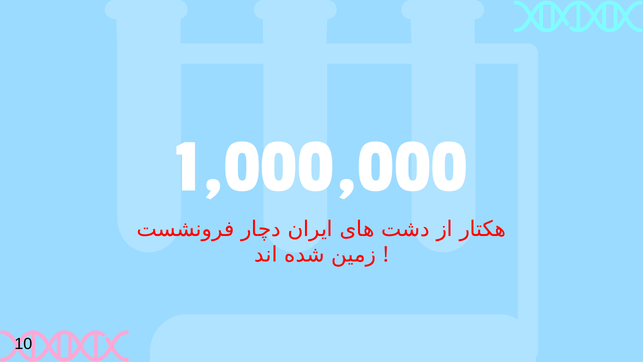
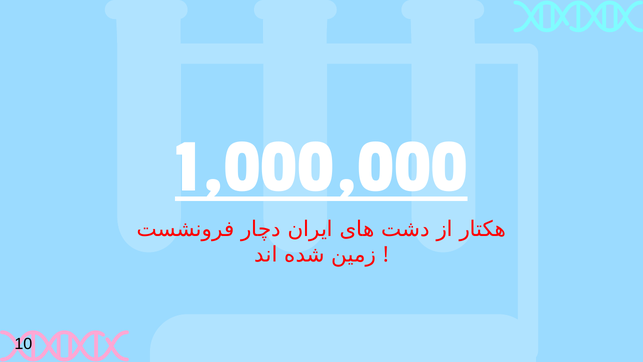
1,000,000 underline: none -> present
